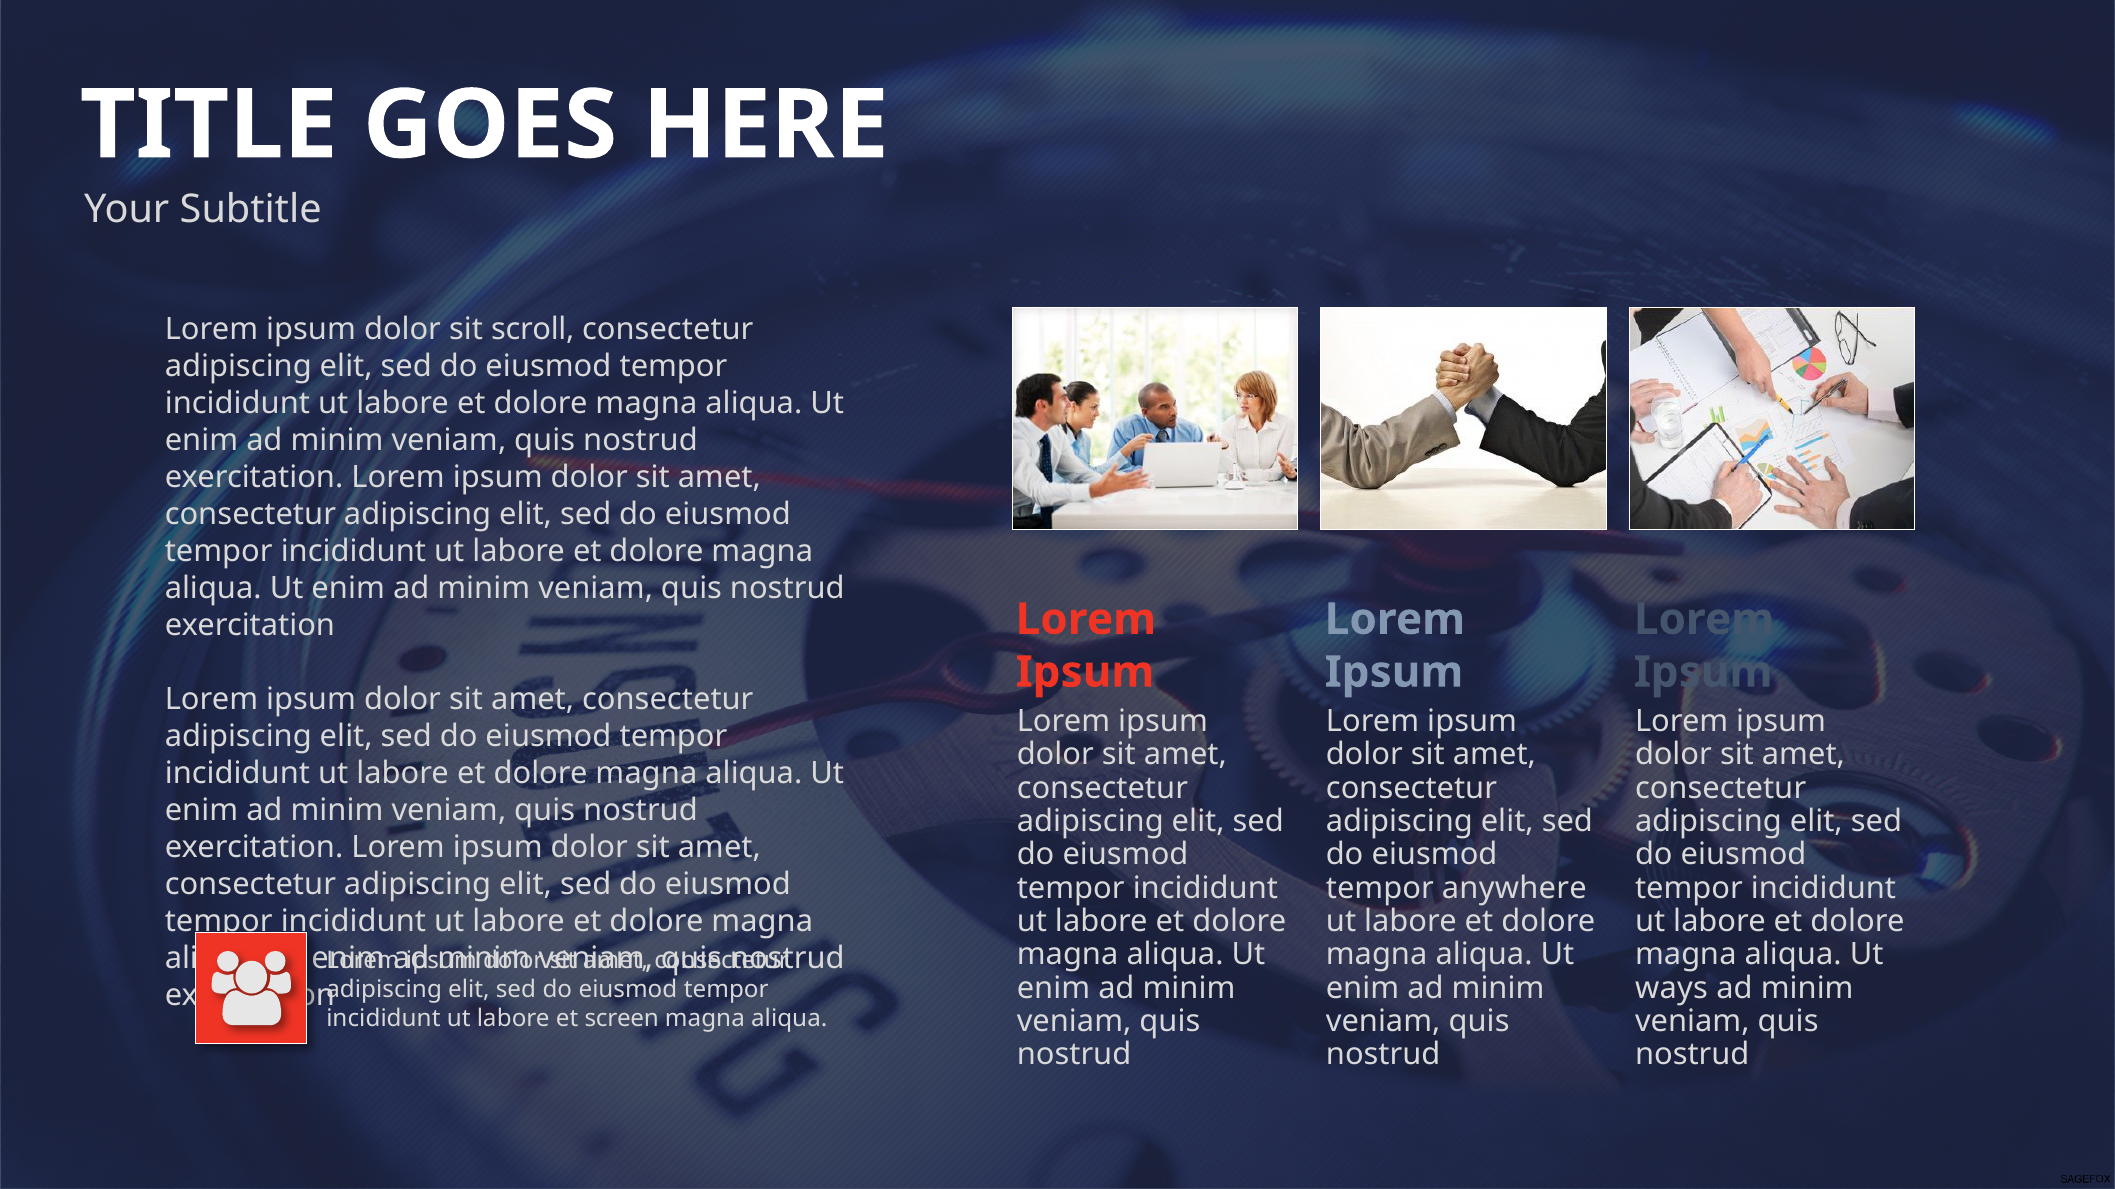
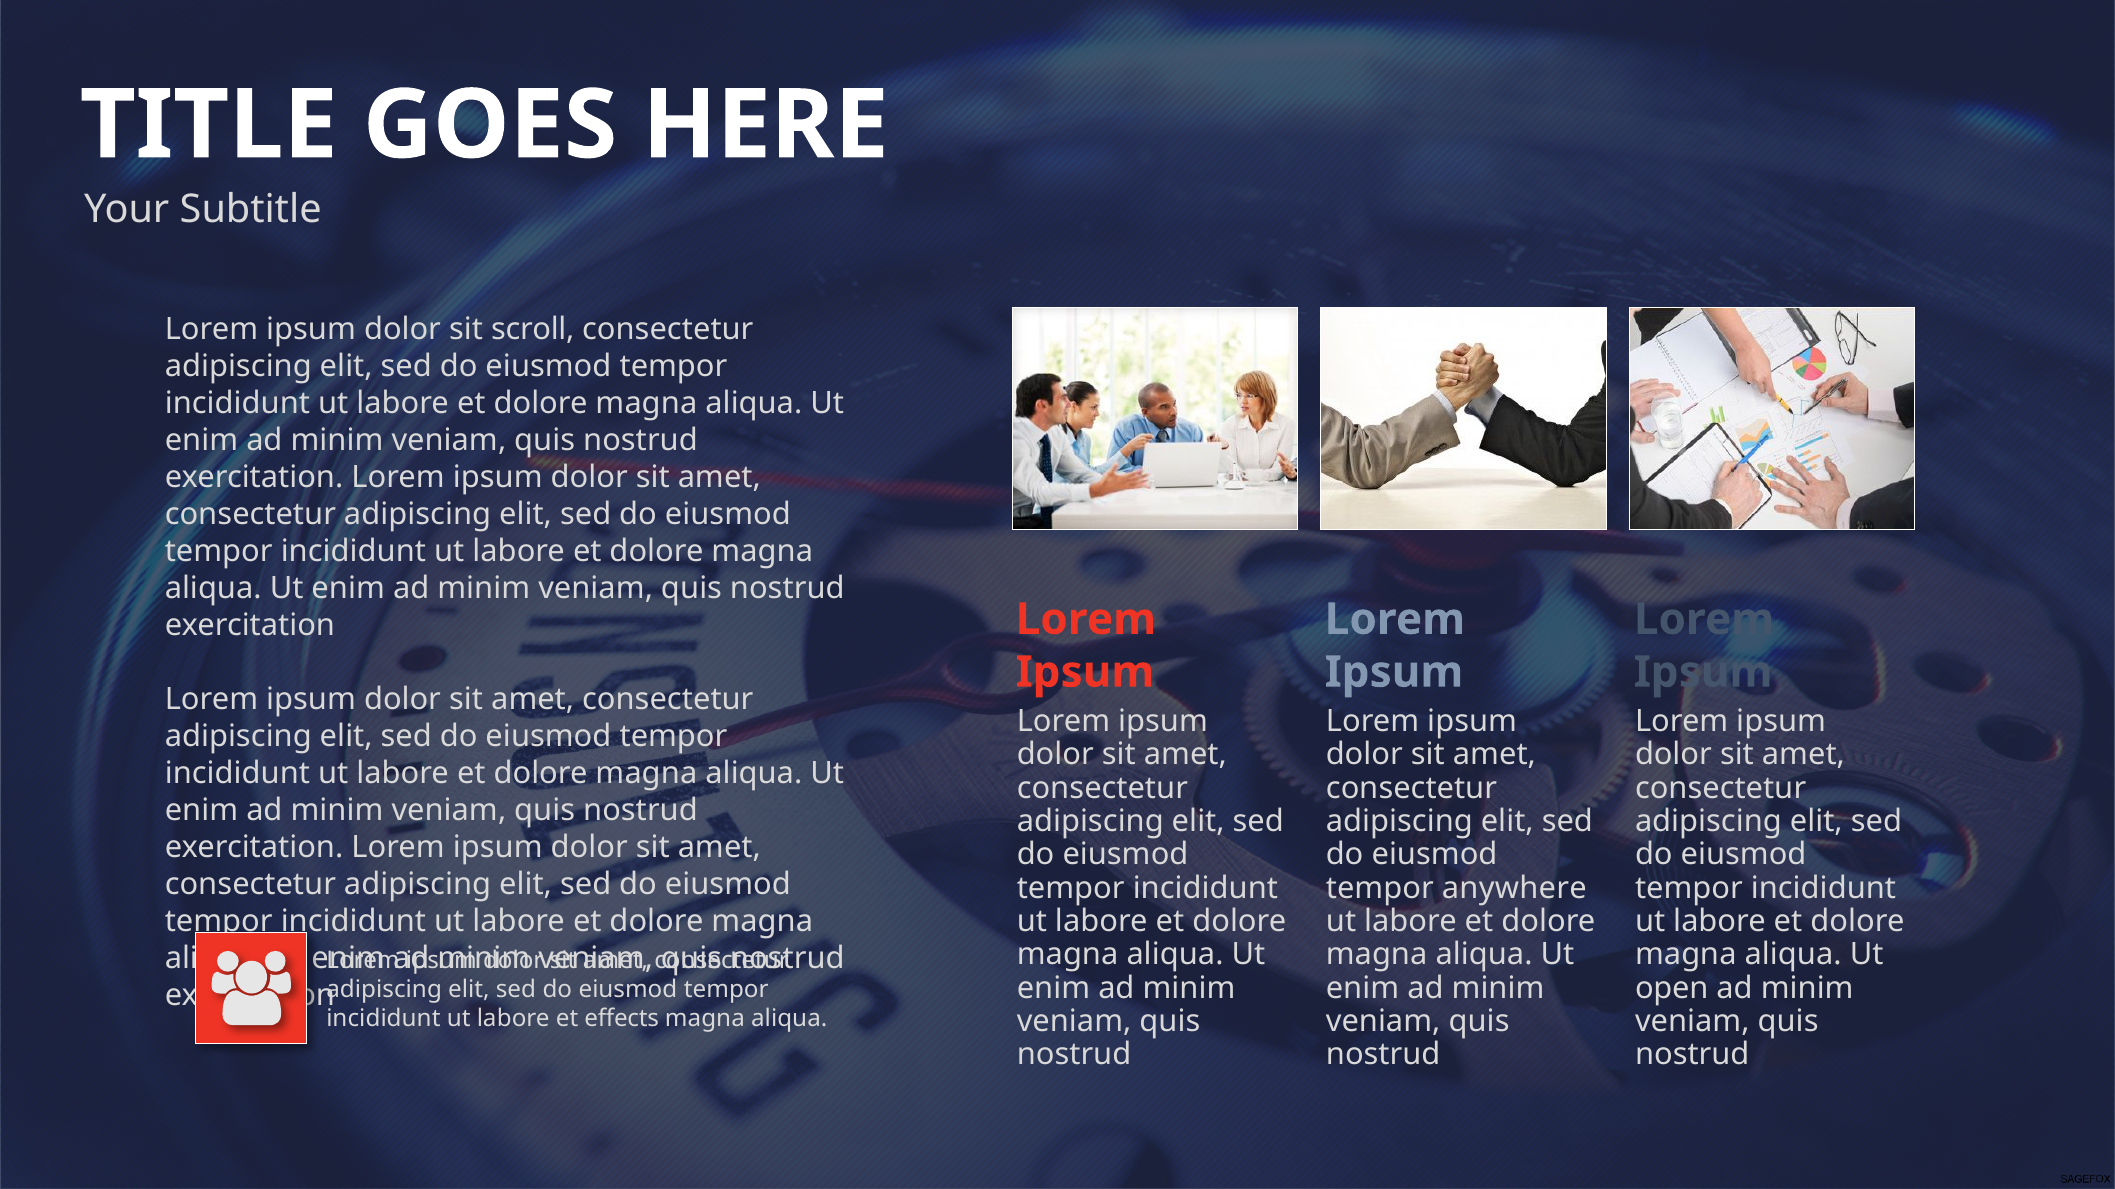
ways: ways -> open
screen: screen -> effects
